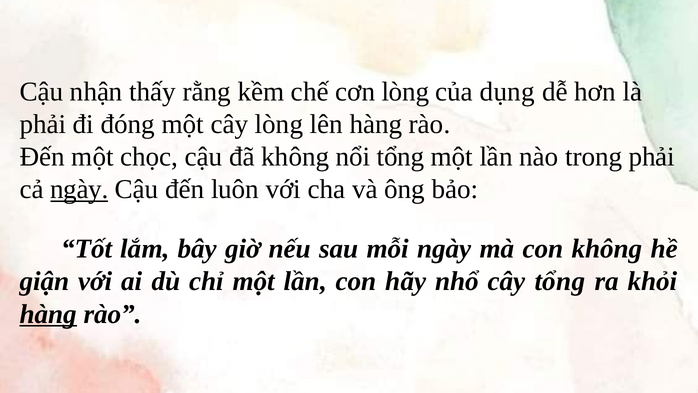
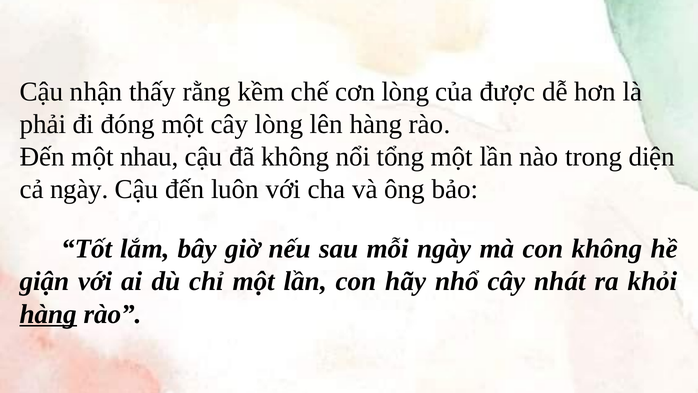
dụng: dụng -> được
chọc: chọc -> nhau
trong phải: phải -> diện
ngày at (79, 189) underline: present -> none
cây tổng: tổng -> nhát
